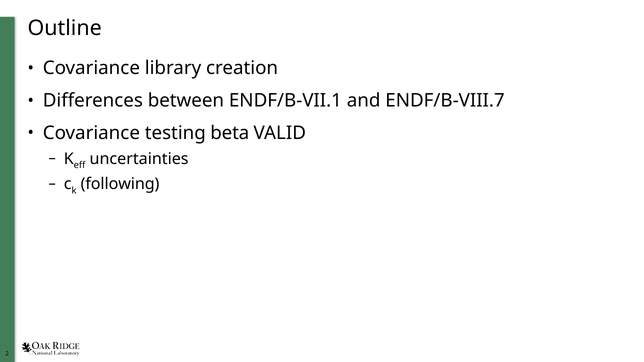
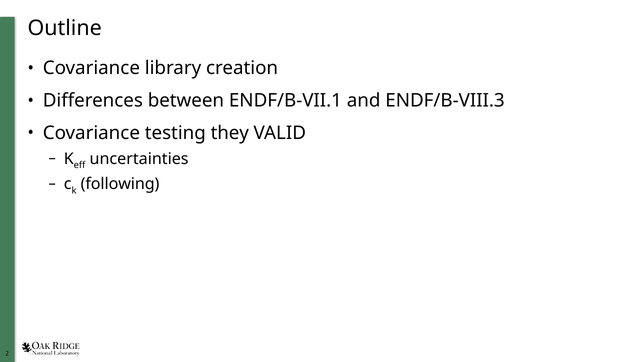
ENDF/B-VIII.7: ENDF/B-VIII.7 -> ENDF/B-VIII.3
beta: beta -> they
